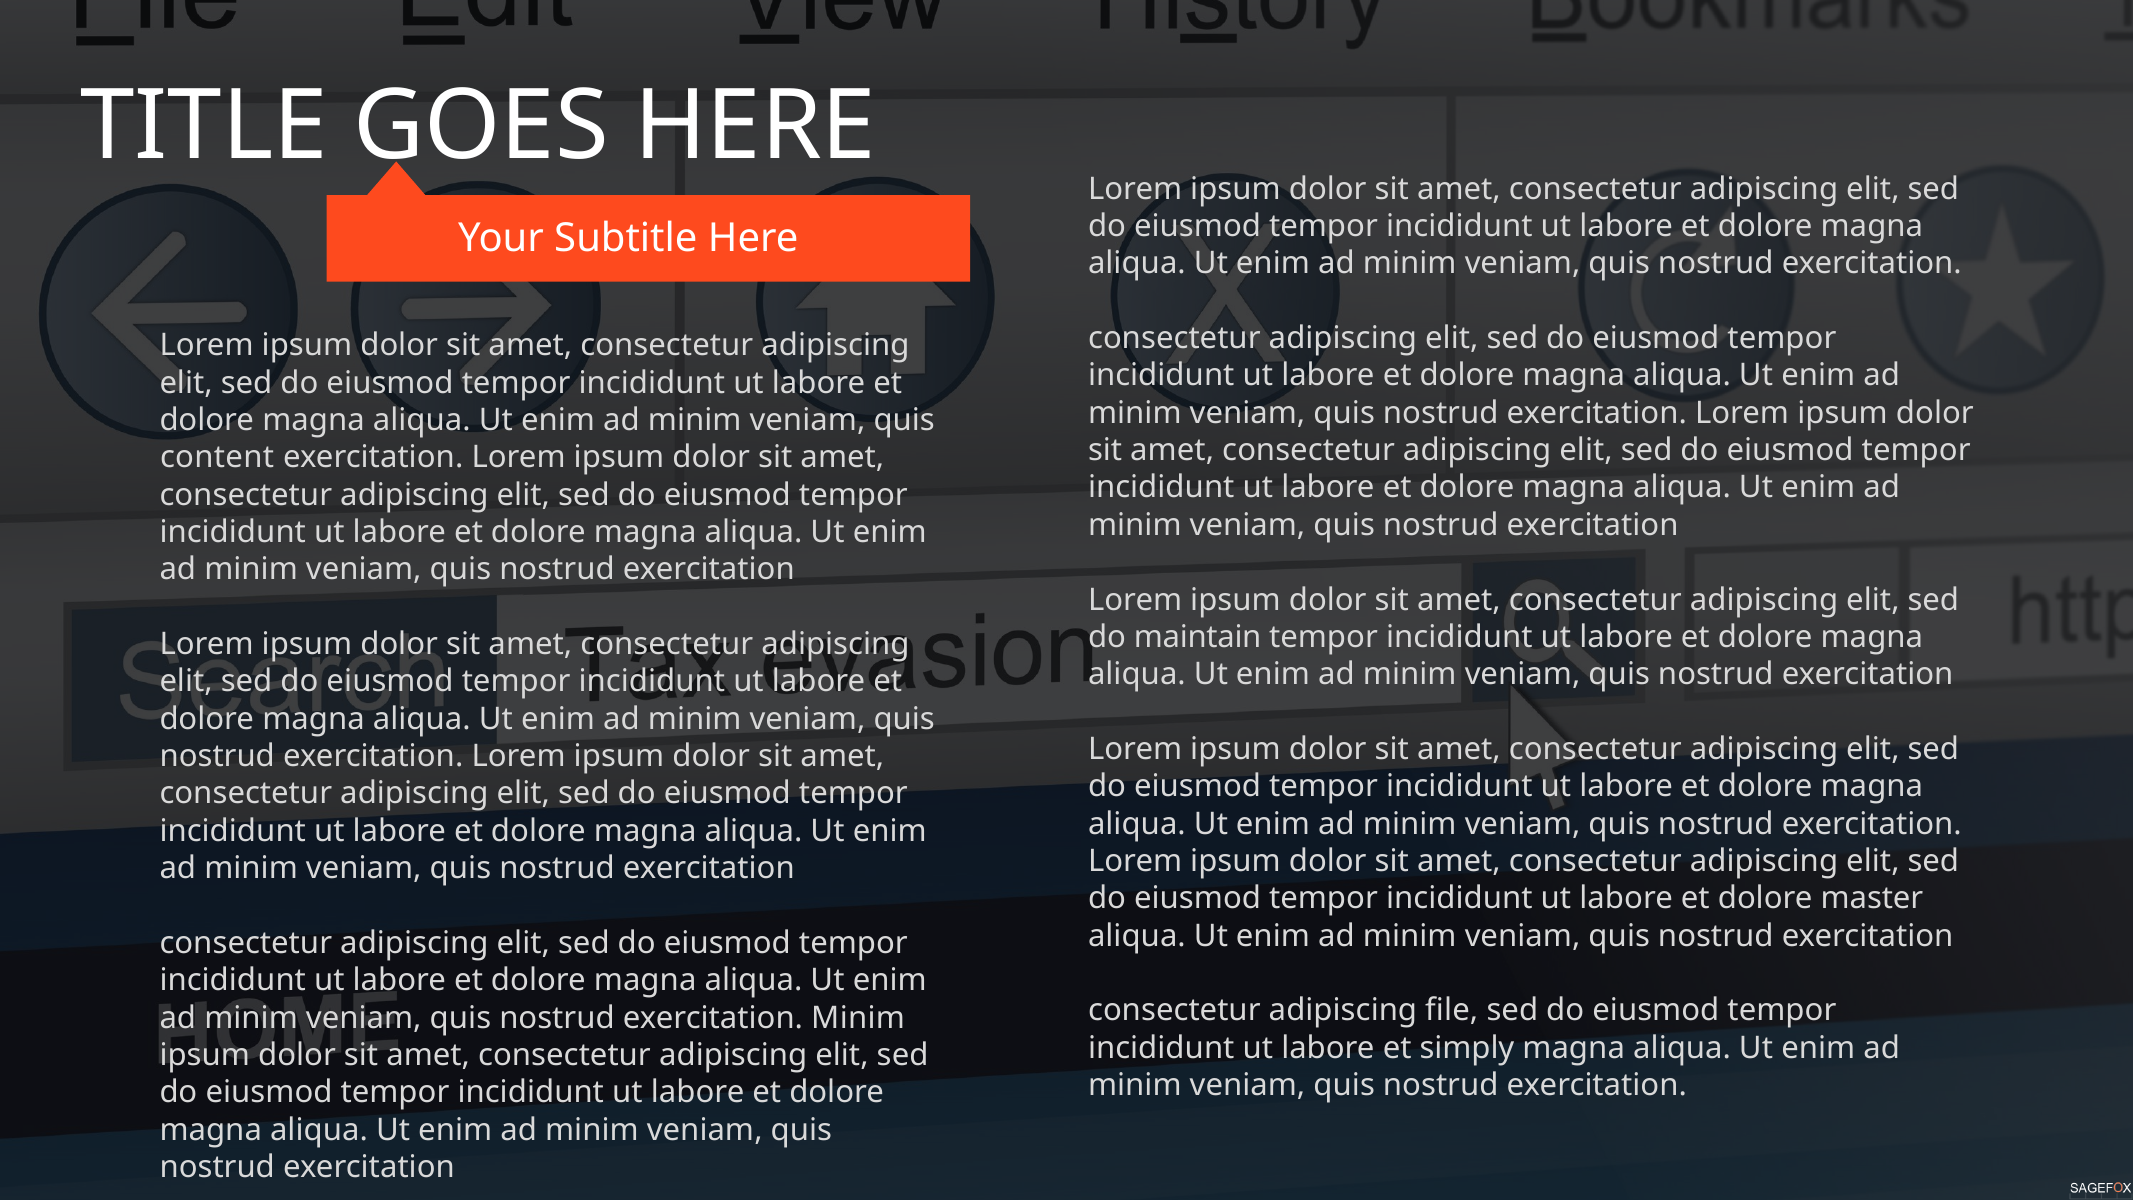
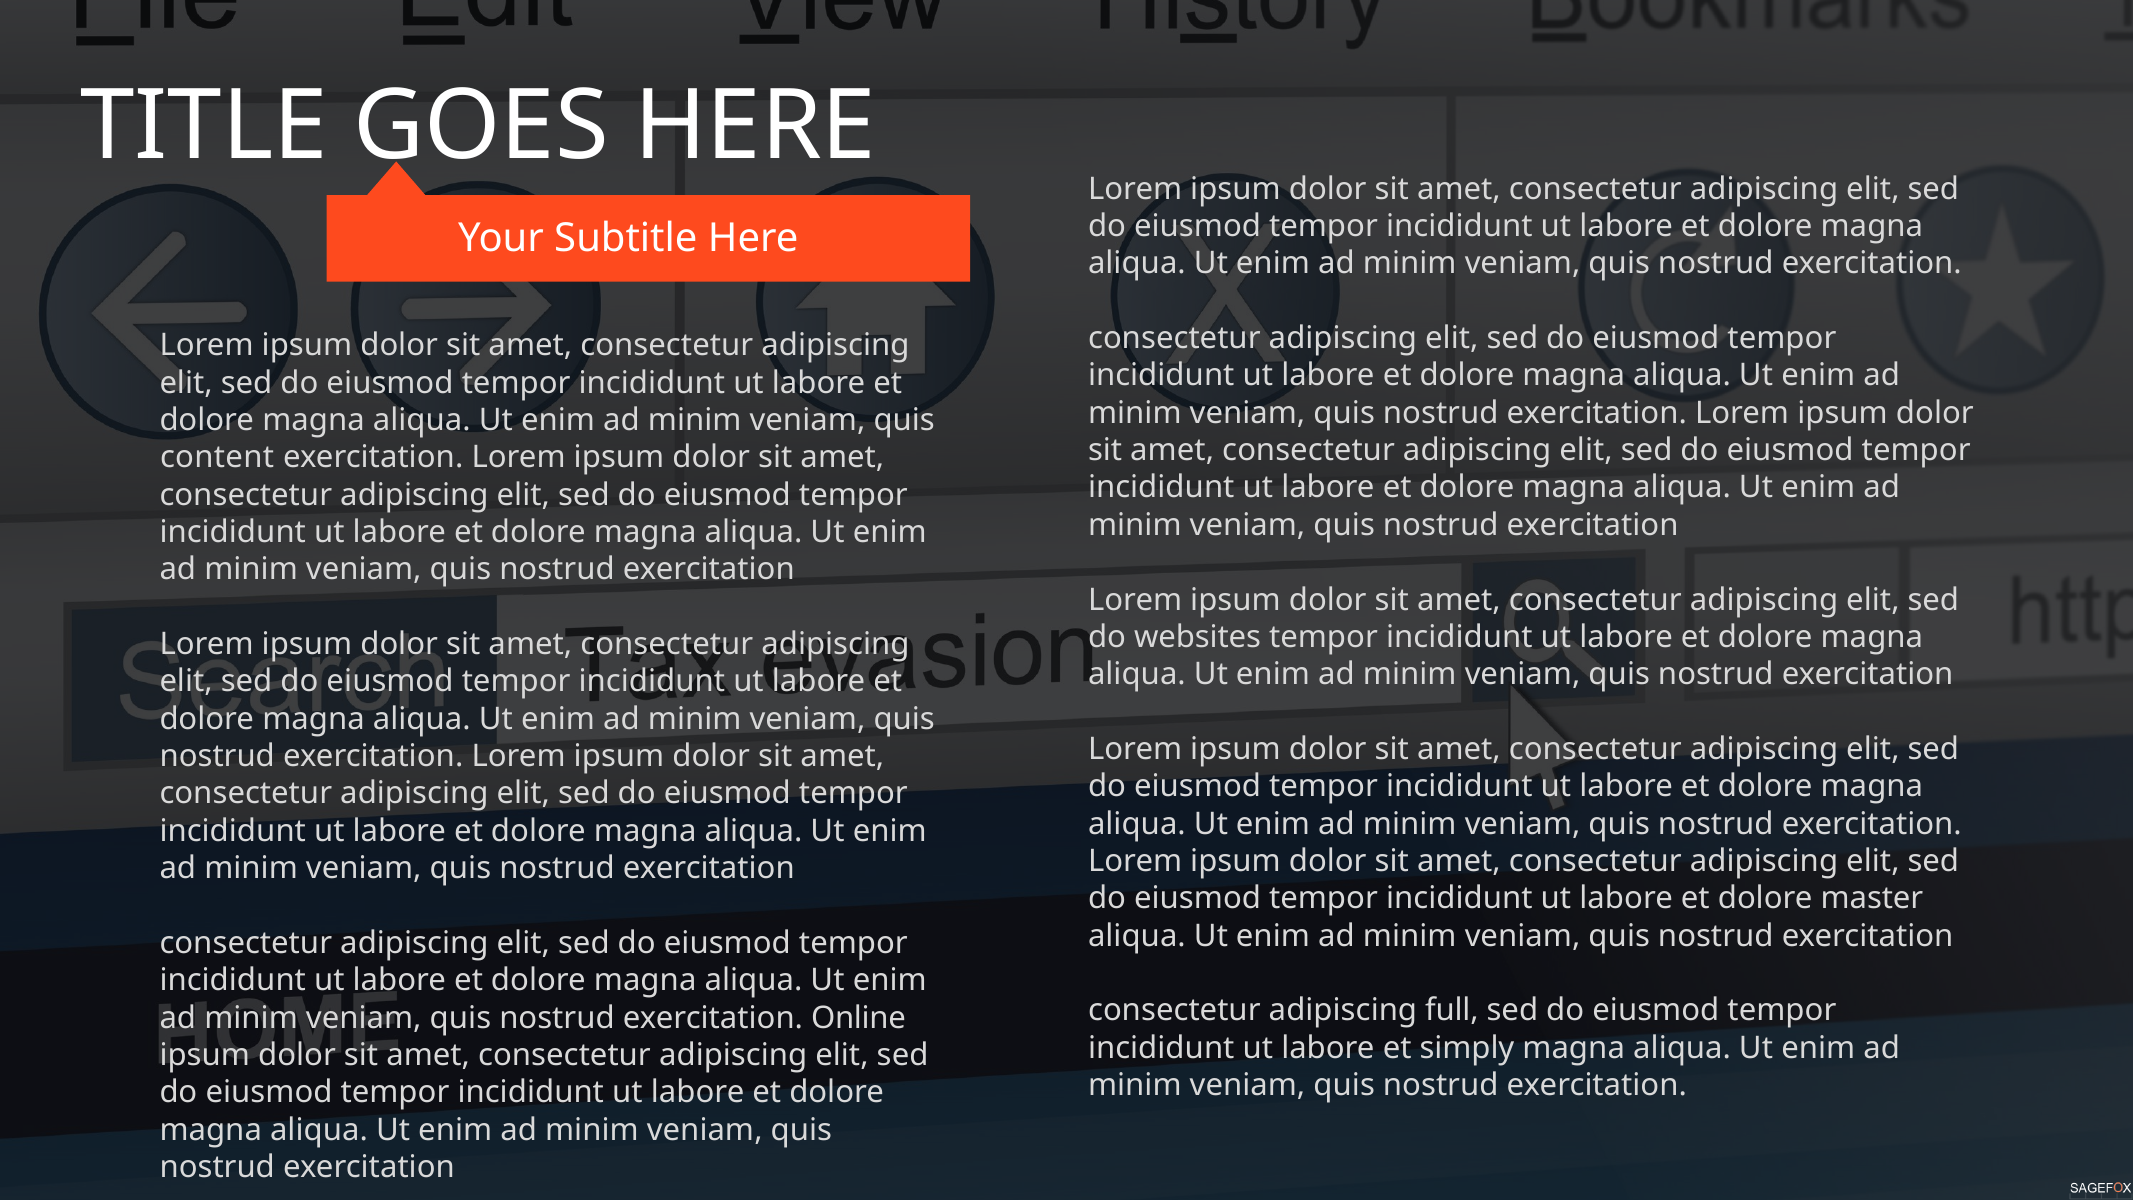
maintain: maintain -> websites
file: file -> full
exercitation Minim: Minim -> Online
